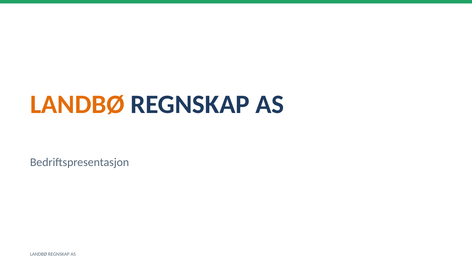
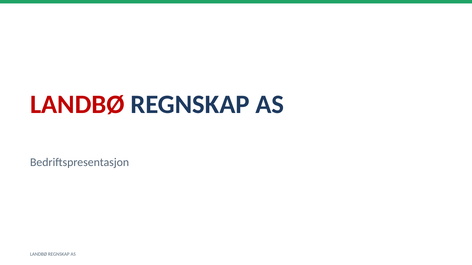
LANDBØ at (77, 105) colour: orange -> red
